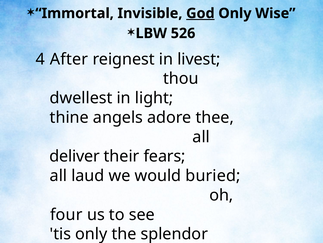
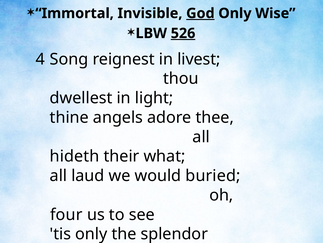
526 underline: none -> present
After: After -> Song
deliver at (75, 156): deliver -> hideth
fears: fears -> what
